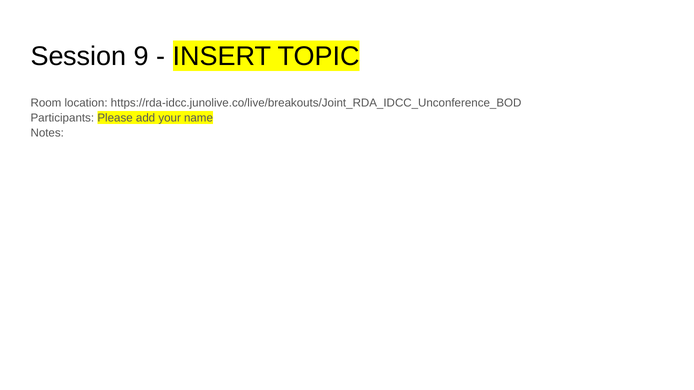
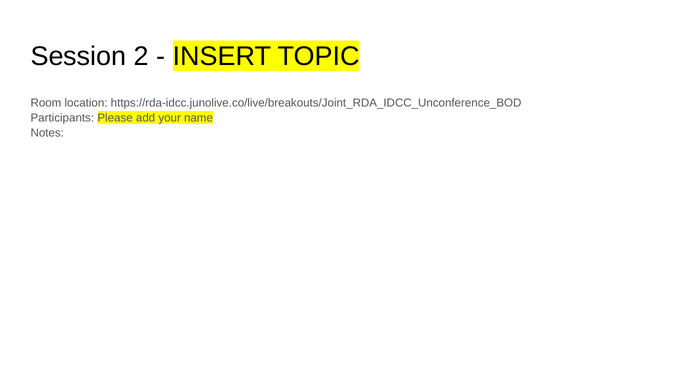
9: 9 -> 2
